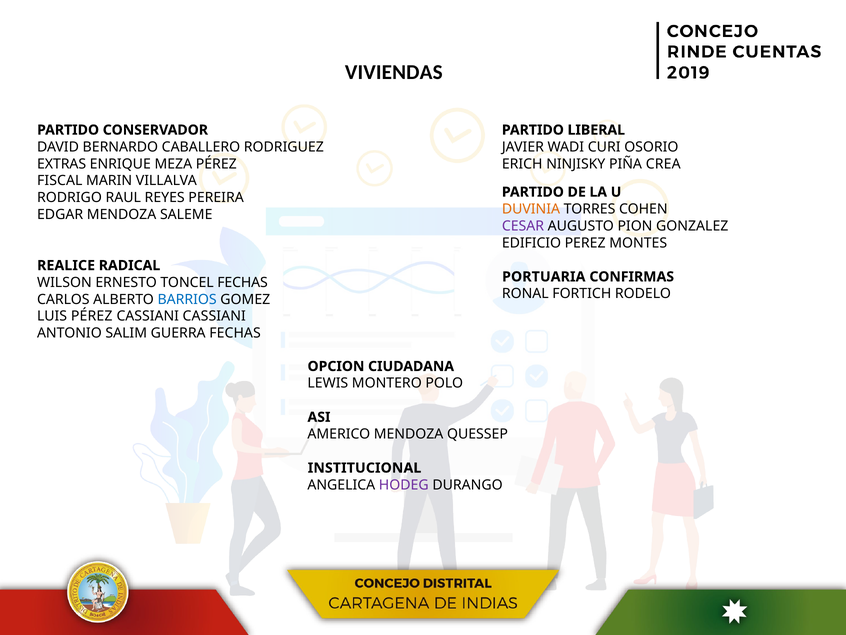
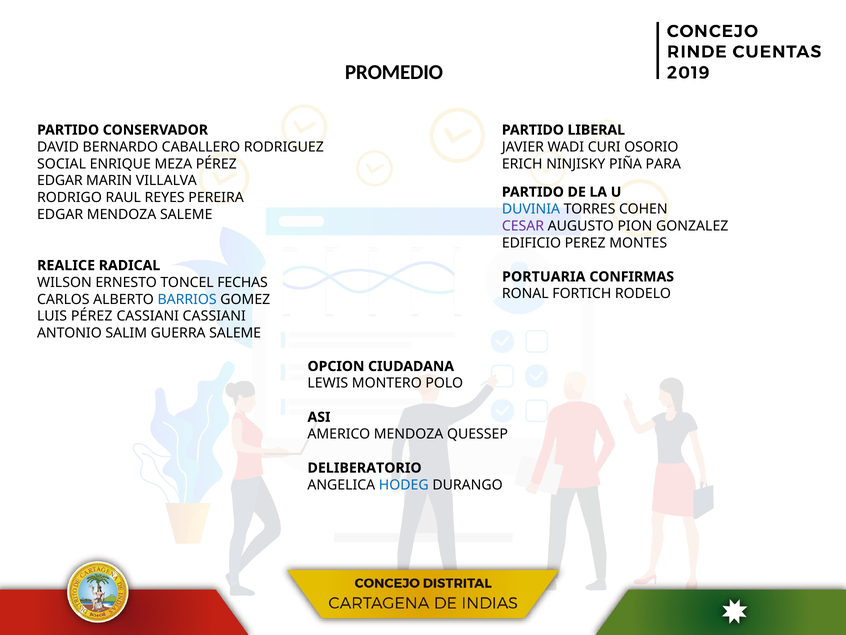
VIVIENDAS: VIVIENDAS -> PROMEDIO
EXTRAS: EXTRAS -> SOCIAL
CREA: CREA -> PARA
FISCAL at (60, 181): FISCAL -> EDGAR
DUVINIA colour: orange -> blue
GUERRA FECHAS: FECHAS -> SALEME
INSTITUCIONAL: INSTITUCIONAL -> DELIBERATORIO
HODEG colour: purple -> blue
